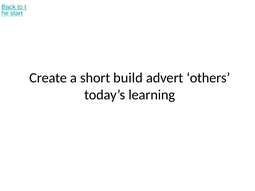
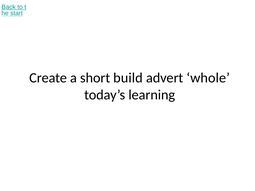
others: others -> whole
